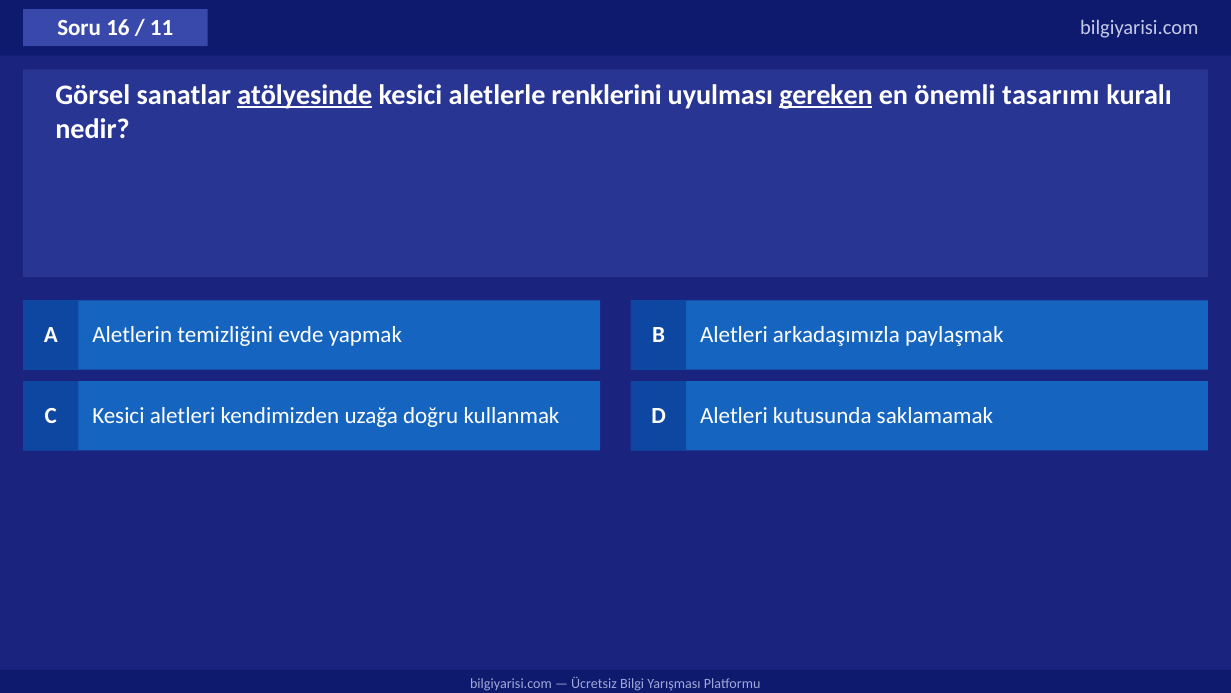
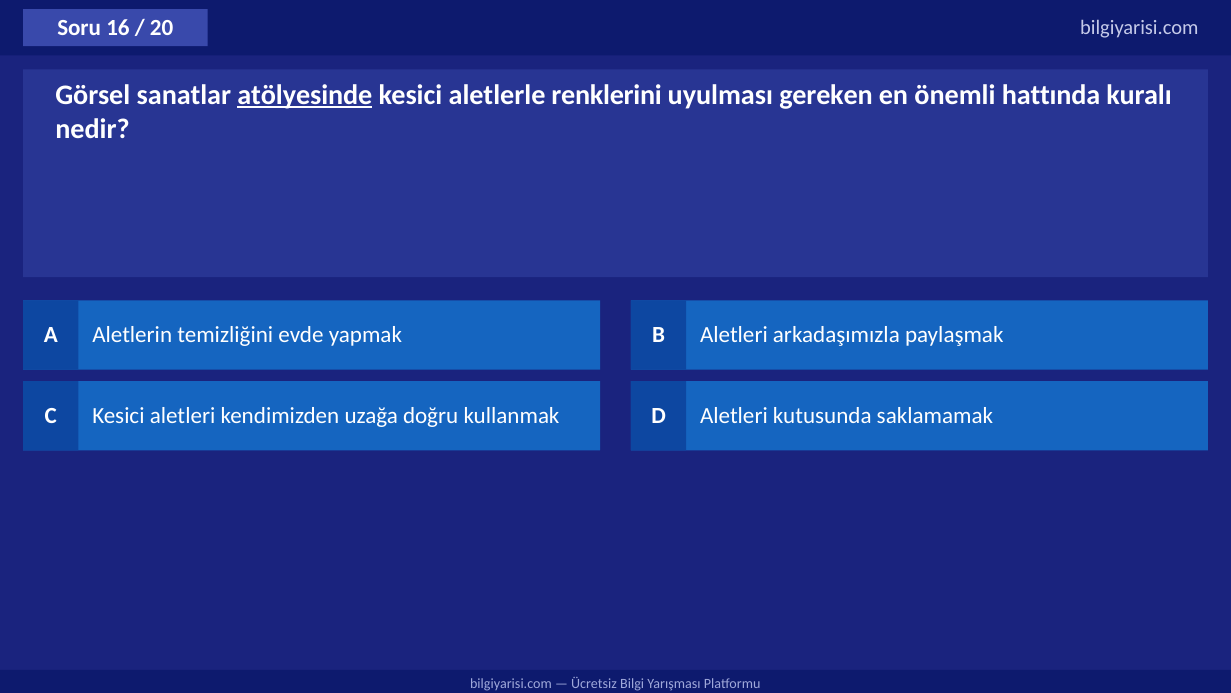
11: 11 -> 20
gereken underline: present -> none
tasarımı: tasarımı -> hattında
